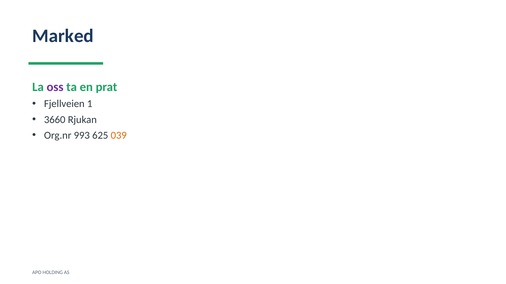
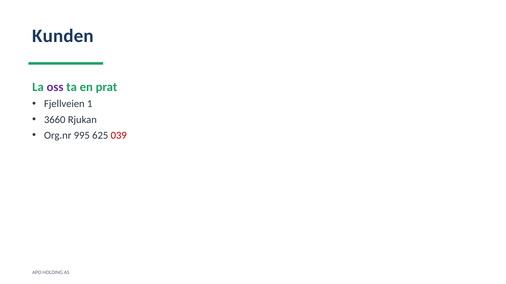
Marked: Marked -> Kunden
993: 993 -> 995
039 colour: orange -> red
